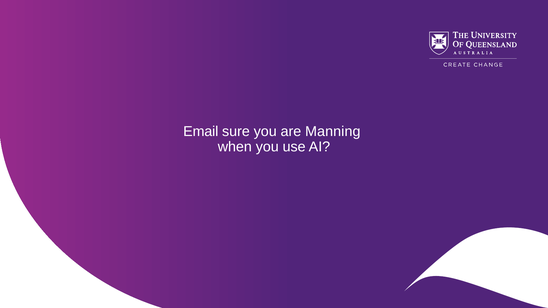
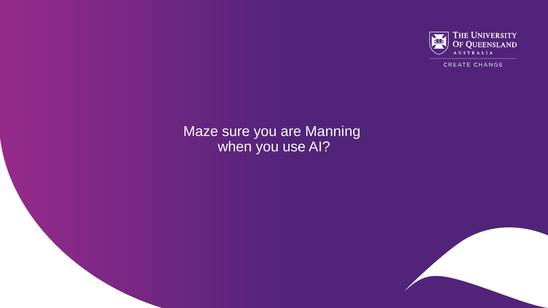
Email: Email -> Maze
